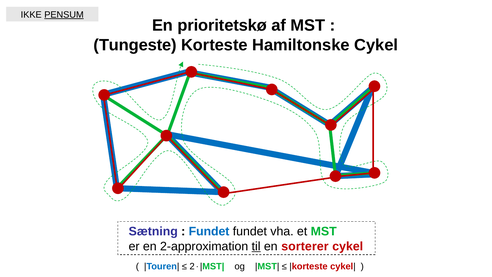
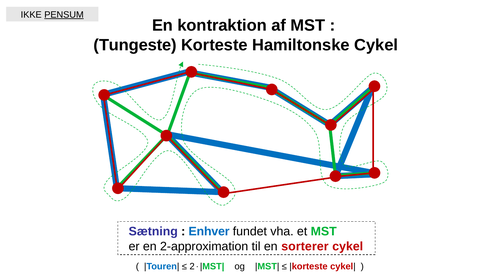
prioritetskø: prioritetskø -> kontraktion
Fundet at (209, 231): Fundet -> Enhver
til underline: present -> none
